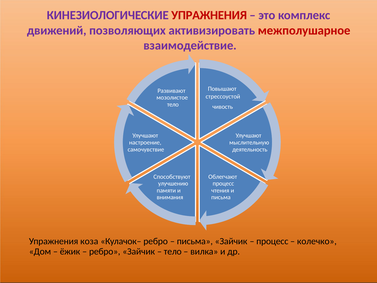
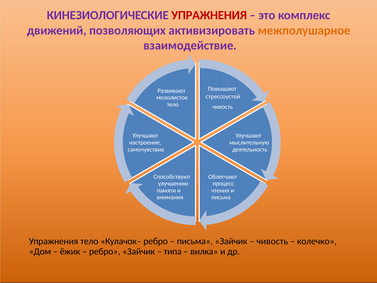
межполушарное colour: red -> orange
Упражнения коза: коза -> тело
процесс at (272, 241): процесс -> чивость
тело at (173, 251): тело -> типа
